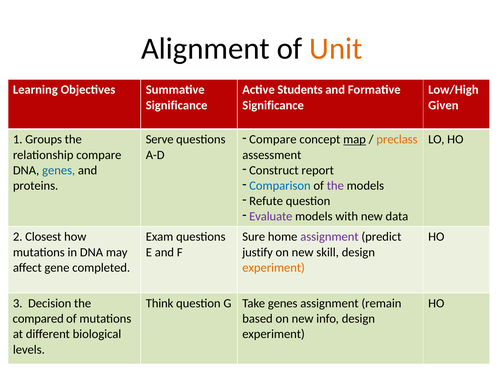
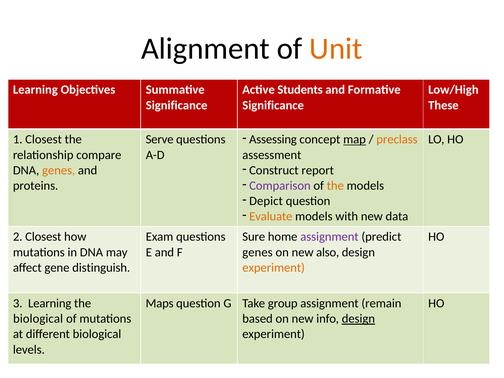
Given: Given -> These
Compare at (273, 140): Compare -> Assessing
1 Groups: Groups -> Closest
genes at (59, 170) colour: blue -> orange
Comparison colour: blue -> purple
the at (335, 186) colour: purple -> orange
Refute: Refute -> Depict
Evaluate colour: purple -> orange
justify at (258, 252): justify -> genes
skill: skill -> also
completed: completed -> distinguish
3 Decision: Decision -> Learning
Think: Think -> Maps
Take genes: genes -> group
compared at (38, 319): compared -> biological
design at (358, 319) underline: none -> present
